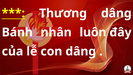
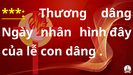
Bánh: Bánh -> Ngày
luôn: luôn -> hình
